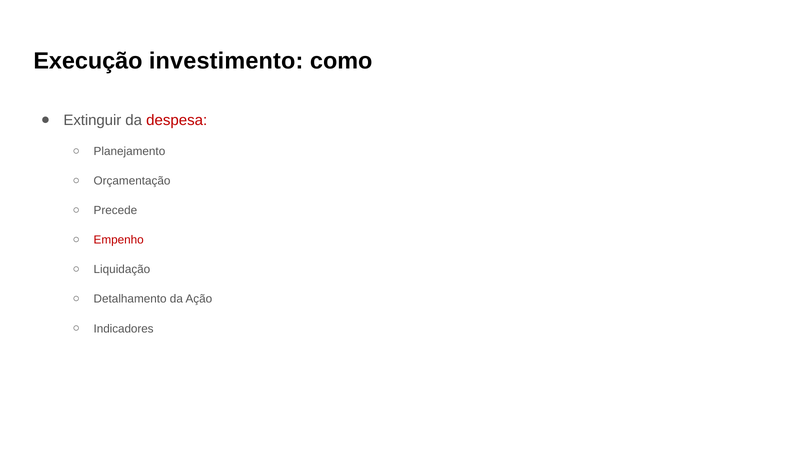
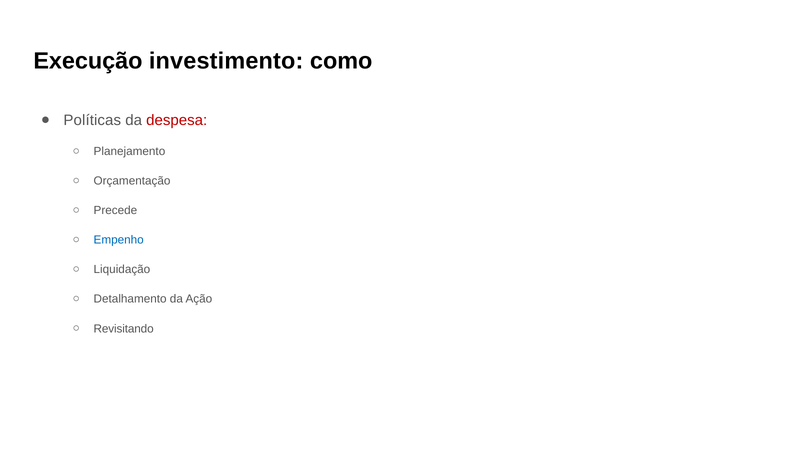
Extinguir: Extinguir -> Políticas
Empenho colour: red -> blue
Indicadores: Indicadores -> Revisitando
